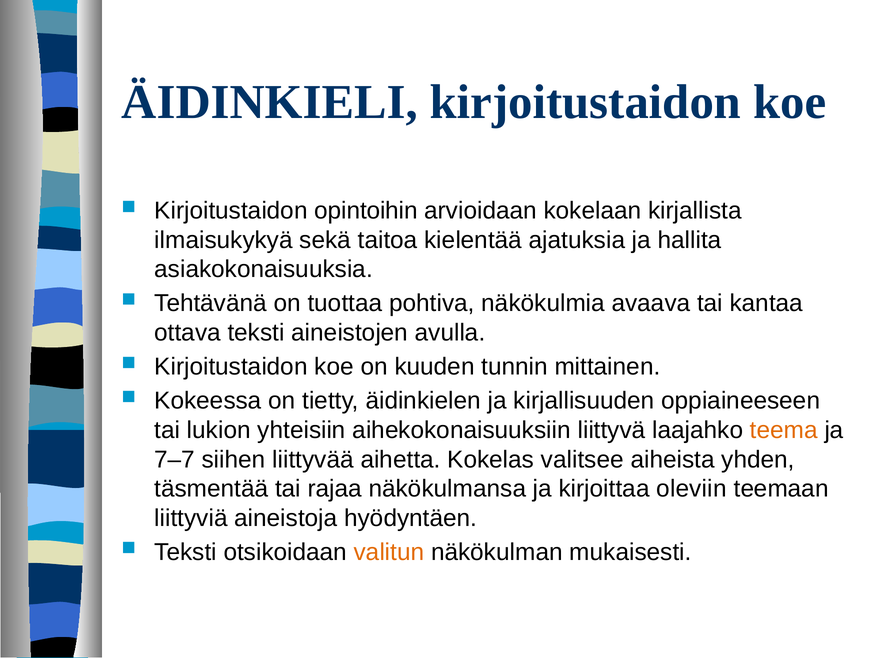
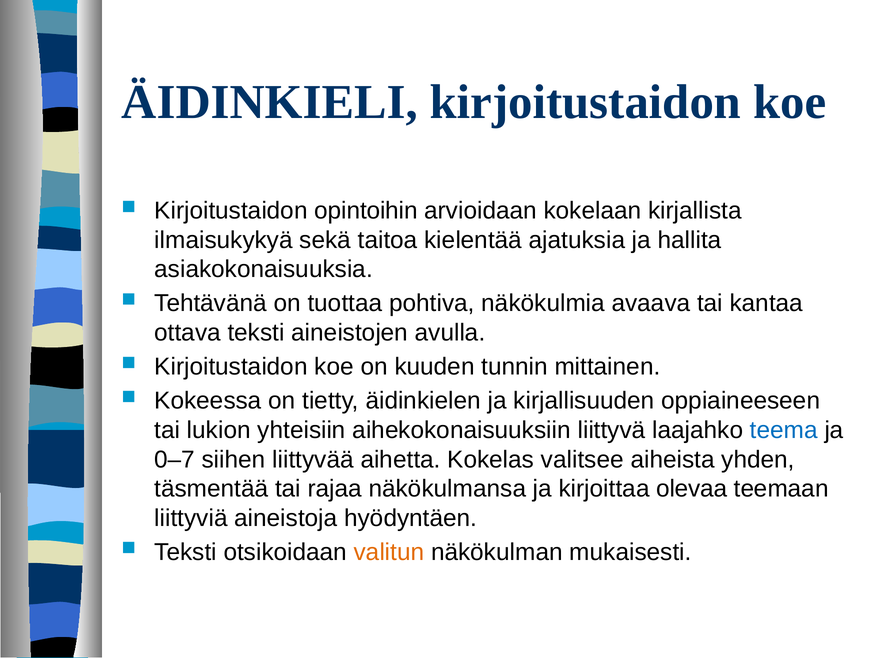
teema colour: orange -> blue
7–7: 7–7 -> 0–7
oleviin: oleviin -> olevaa
